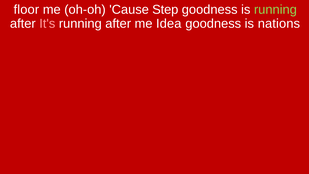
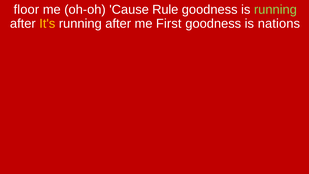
Step: Step -> Rule
It's colour: pink -> yellow
Idea: Idea -> First
